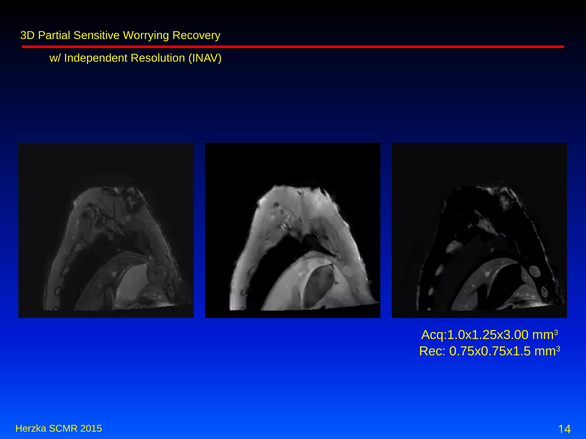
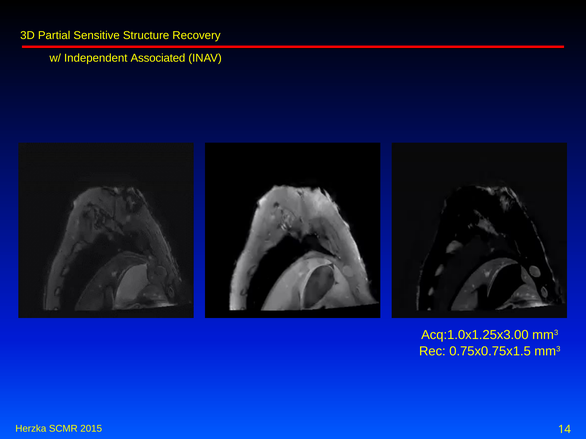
Worrying: Worrying -> Structure
Resolution: Resolution -> Associated
